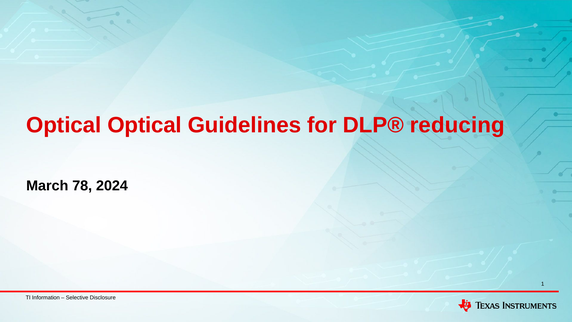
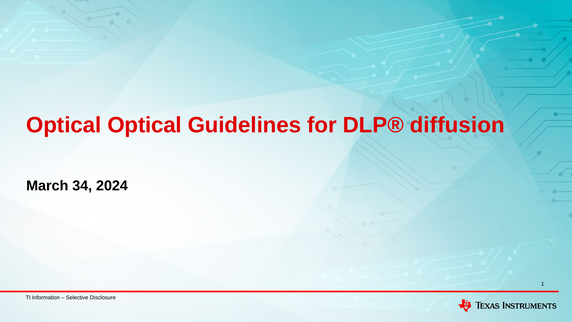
reducing: reducing -> diffusion
78: 78 -> 34
